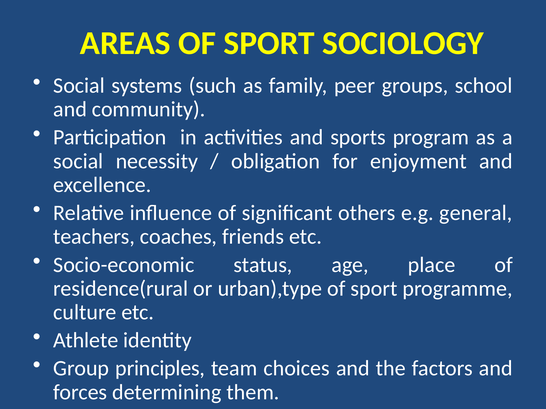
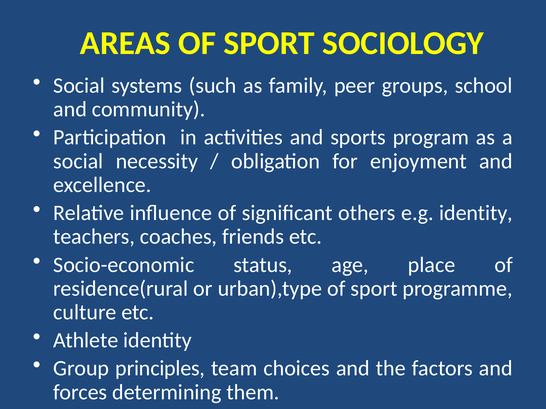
e.g general: general -> identity
